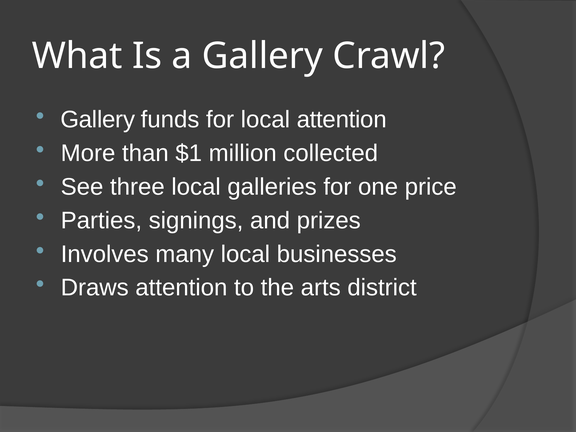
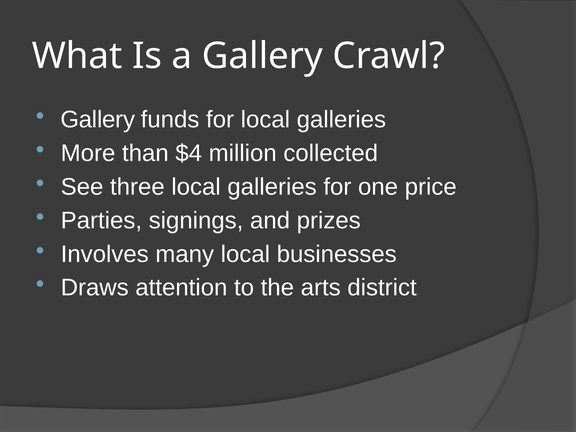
for local attention: attention -> galleries
$1: $1 -> $4
